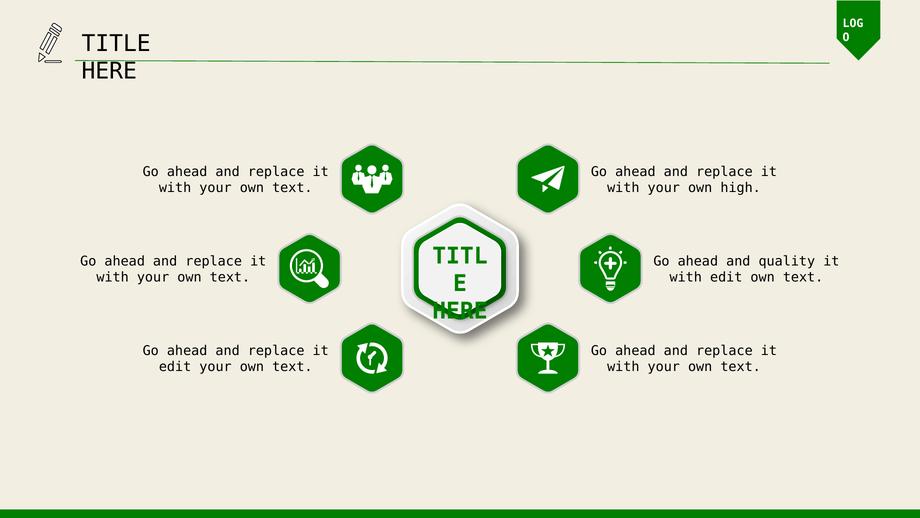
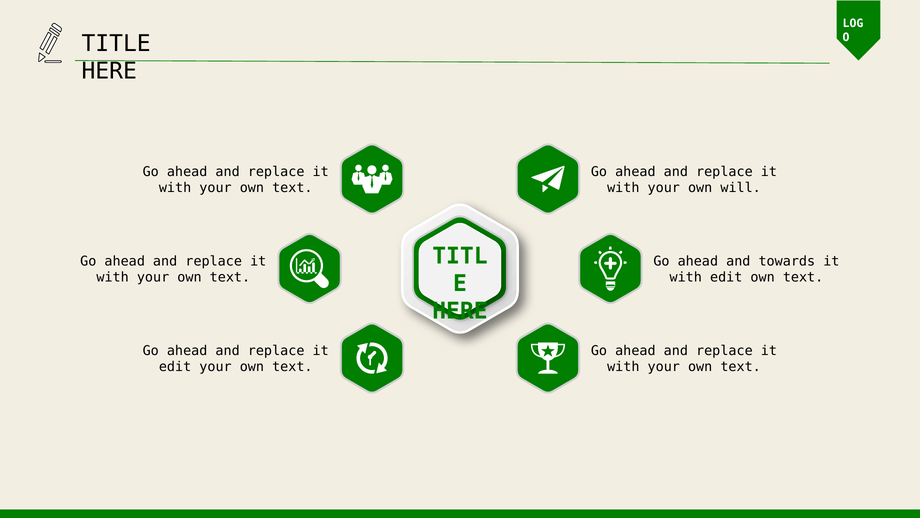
high: high -> will
quality: quality -> towards
